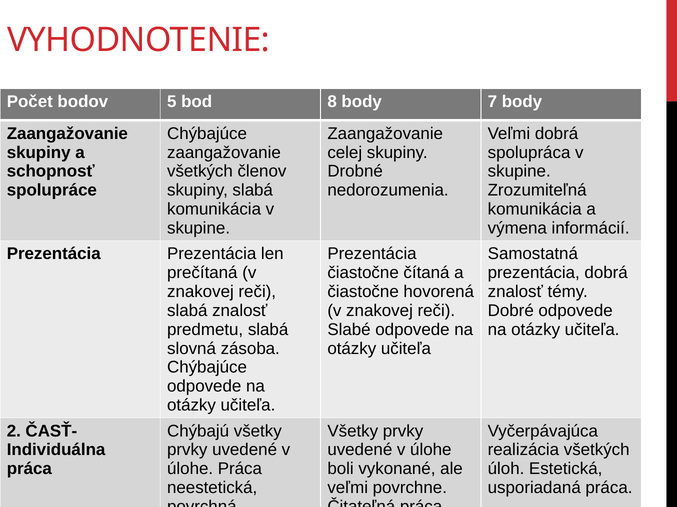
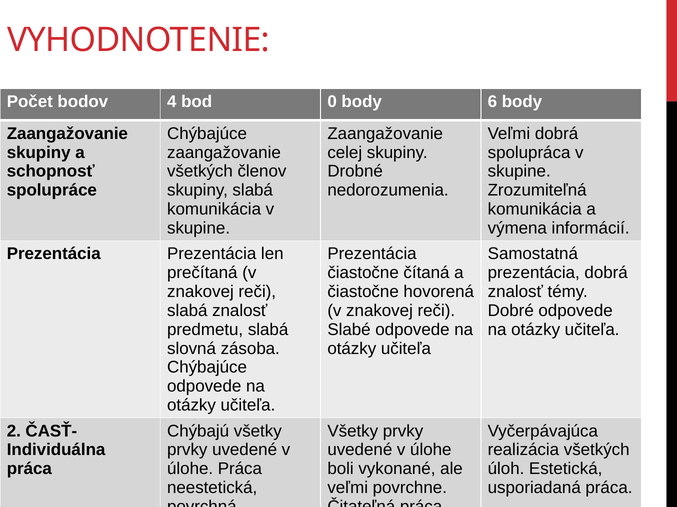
5: 5 -> 4
8: 8 -> 0
7: 7 -> 6
